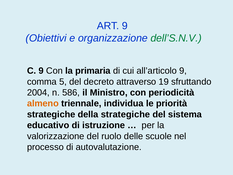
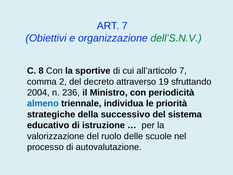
ART 9: 9 -> 7
C 9: 9 -> 8
primaria: primaria -> sportive
all’articolo 9: 9 -> 7
5: 5 -> 2
586: 586 -> 236
almeno colour: orange -> blue
della strategiche: strategiche -> successivo
